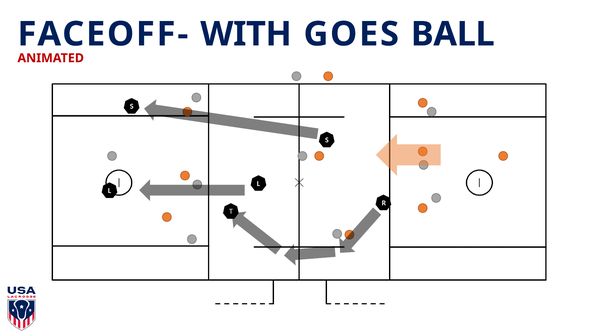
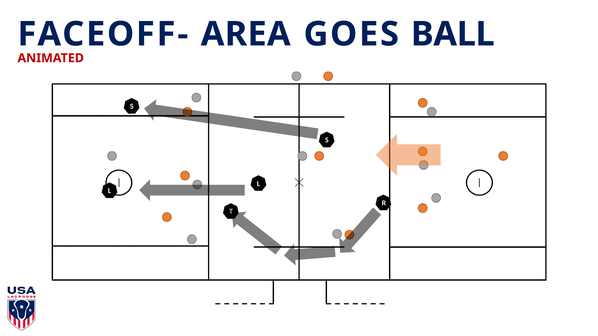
WITH: WITH -> AREA
